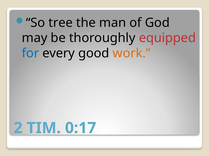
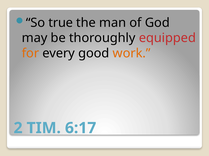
tree: tree -> true
for colour: blue -> orange
0:17: 0:17 -> 6:17
